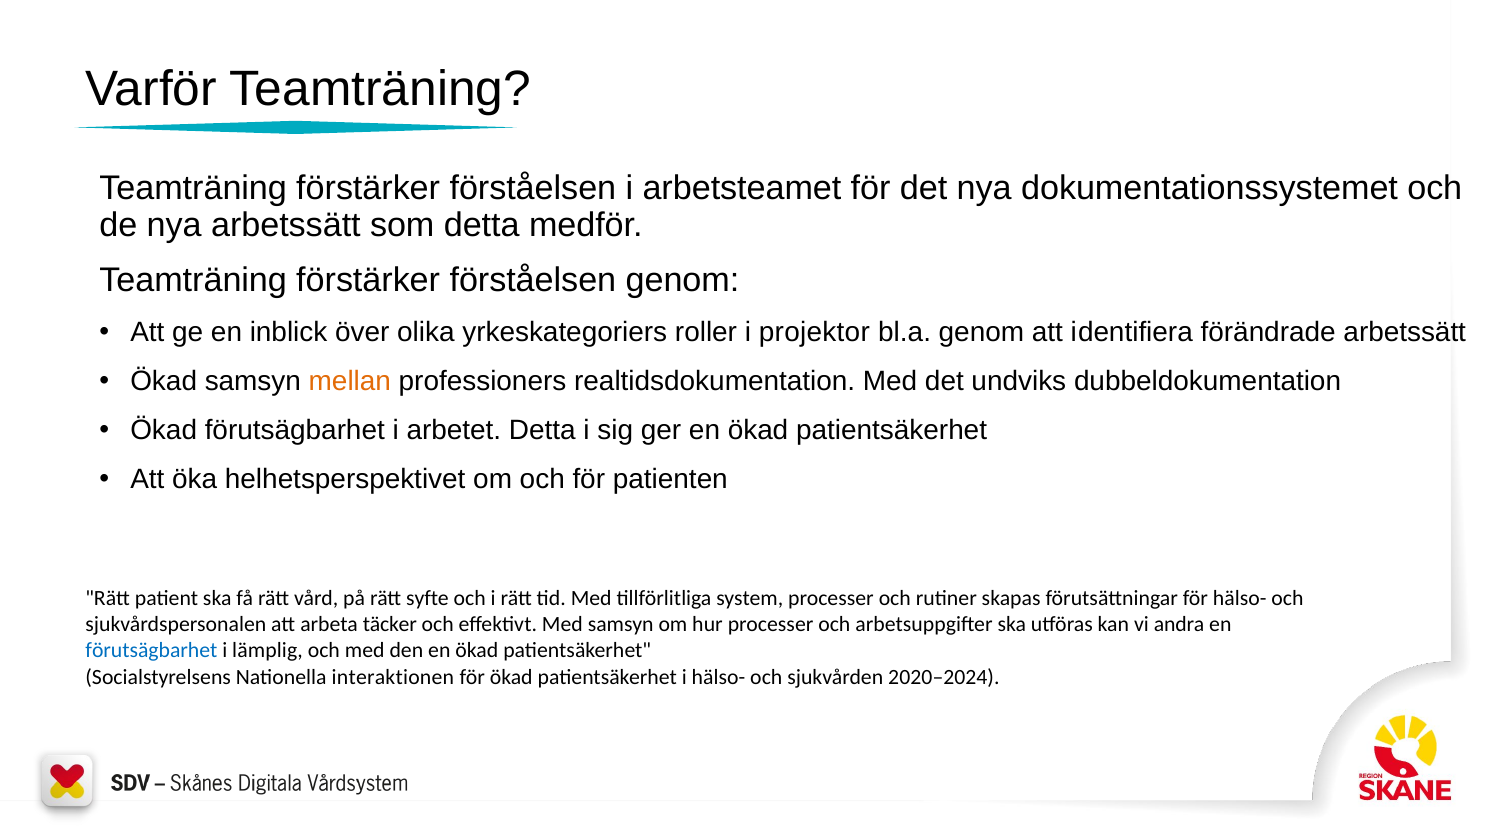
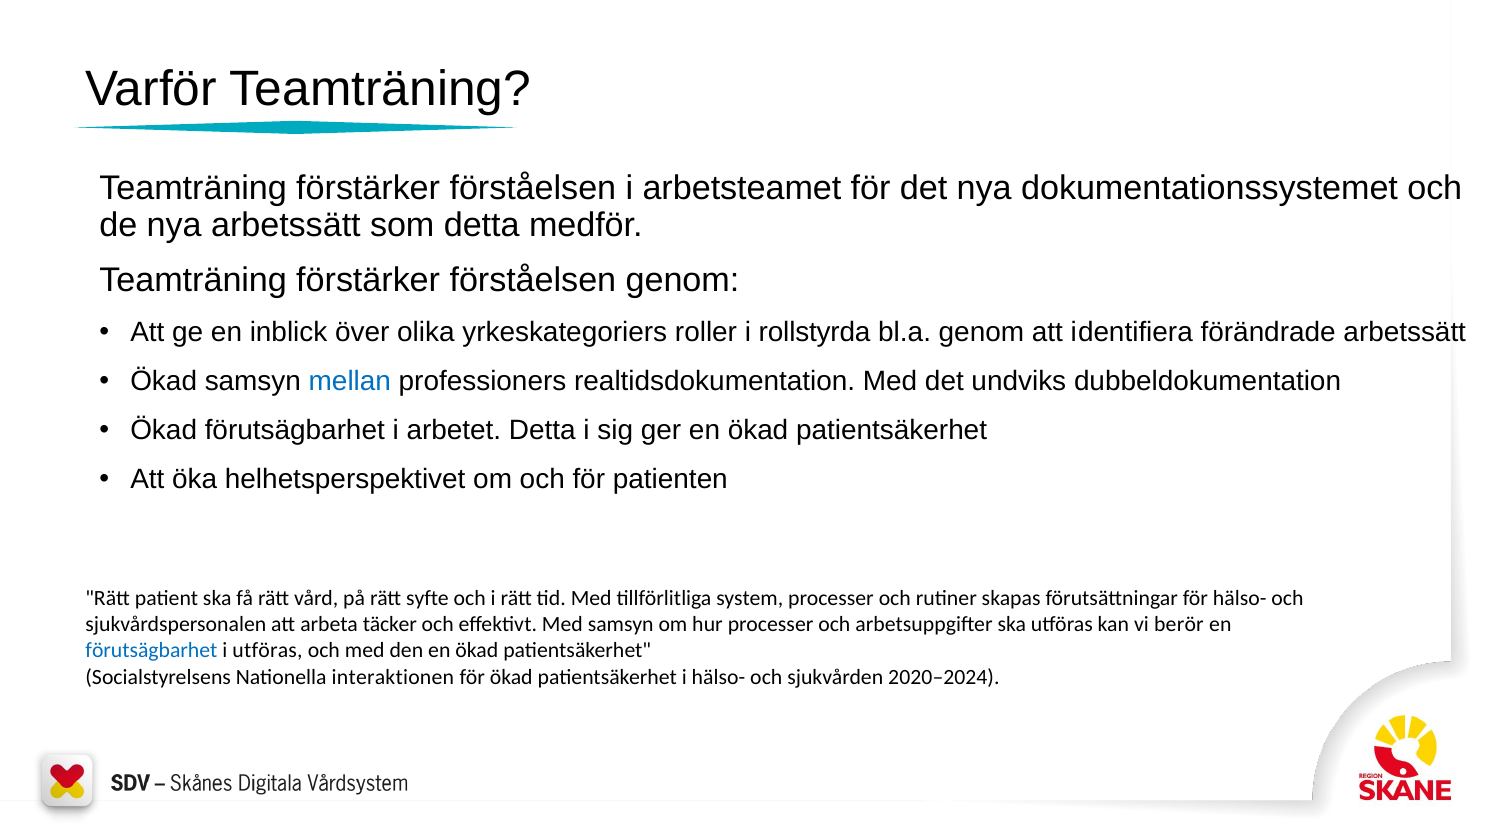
projektor: projektor -> rollstyrda
mellan colour: orange -> blue
andra: andra -> berör
i lämplig: lämplig -> utföras
